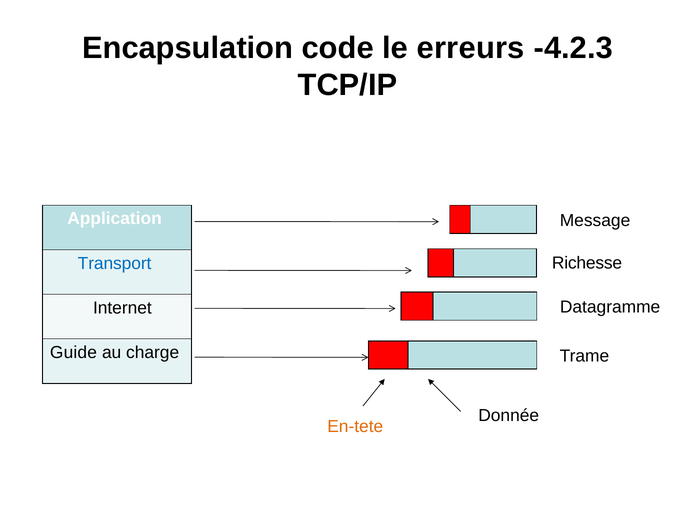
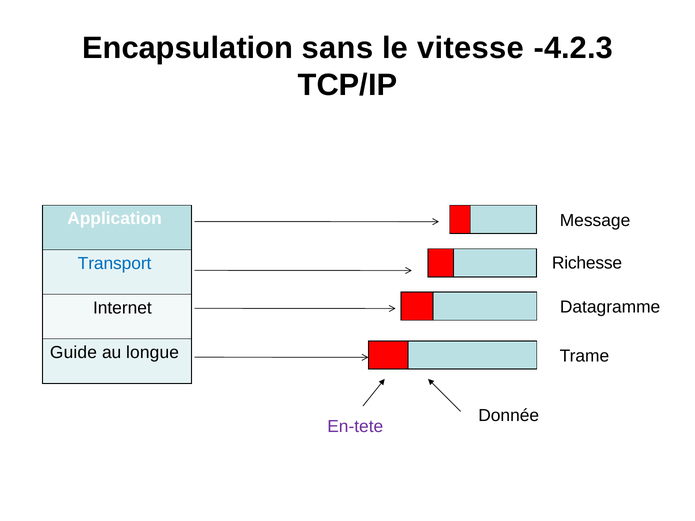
code: code -> sans
erreurs: erreurs -> vitesse
charge: charge -> longue
En-tete colour: orange -> purple
